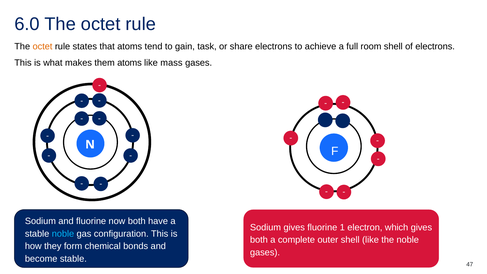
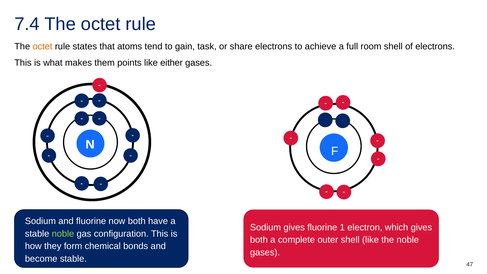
6.0: 6.0 -> 7.4
them atoms: atoms -> points
mass: mass -> either
noble at (63, 234) colour: light blue -> light green
